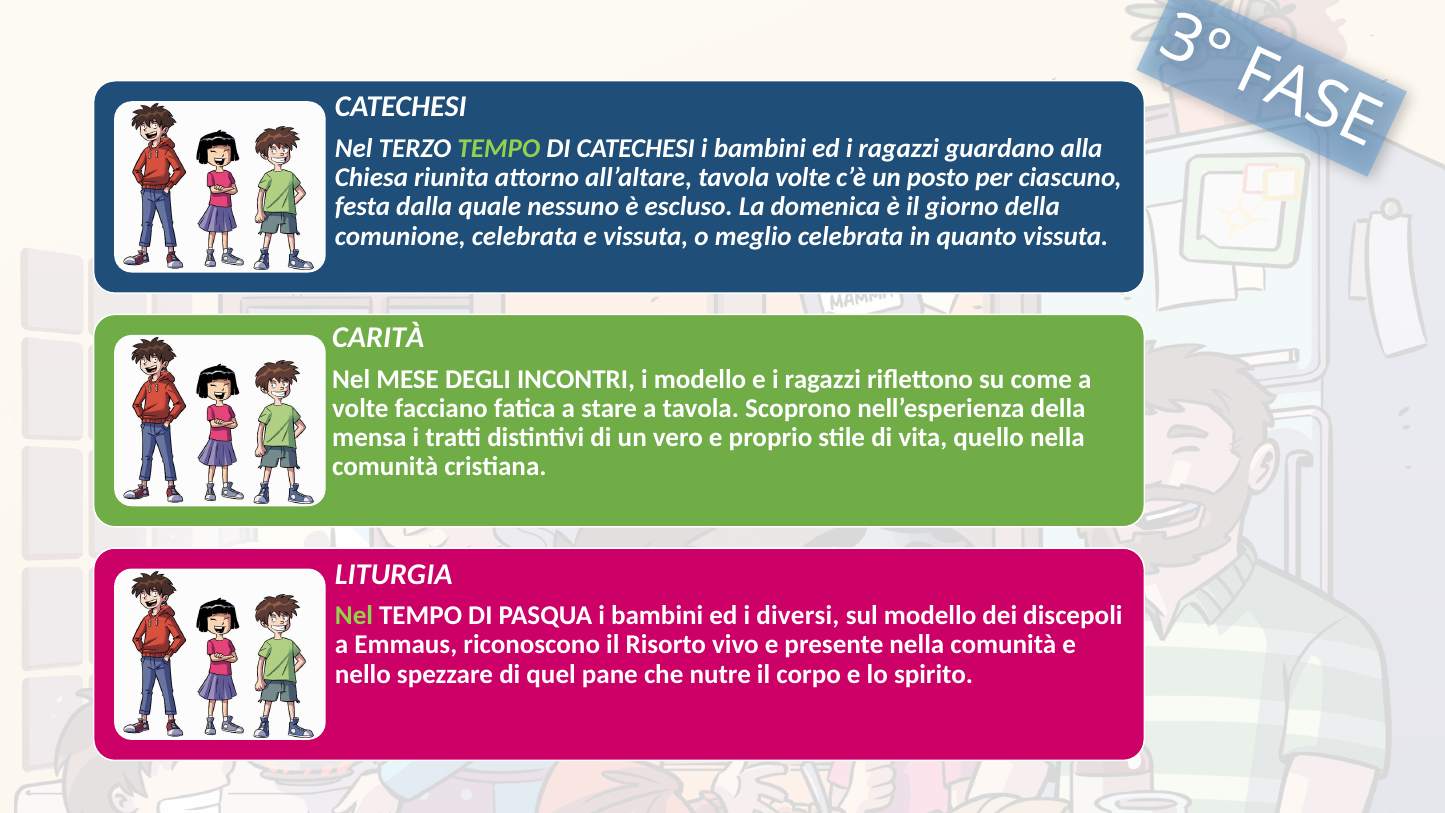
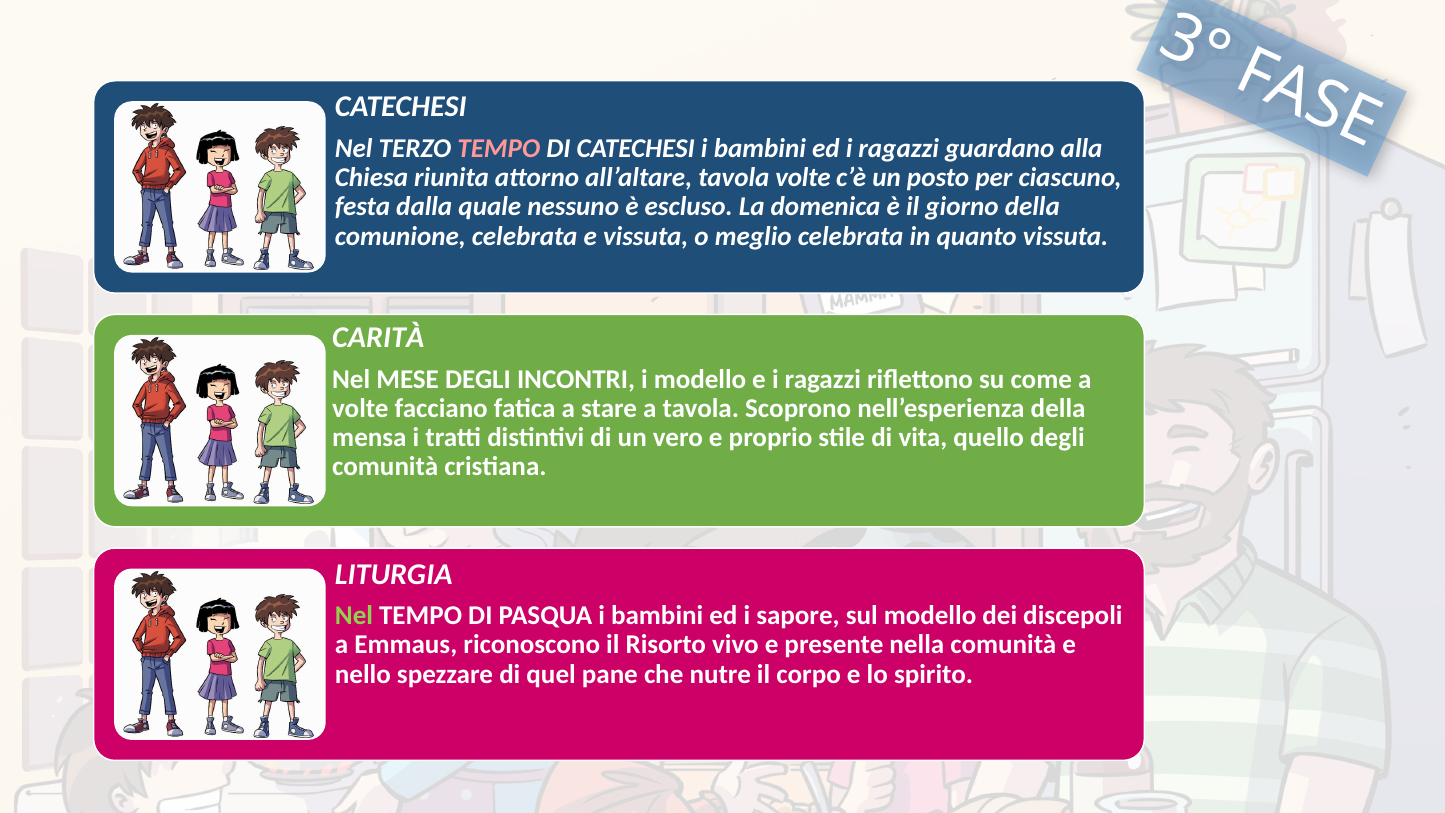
TEMPO at (499, 148) colour: light green -> pink
quello nella: nella -> degli
diversi: diversi -> sapore
